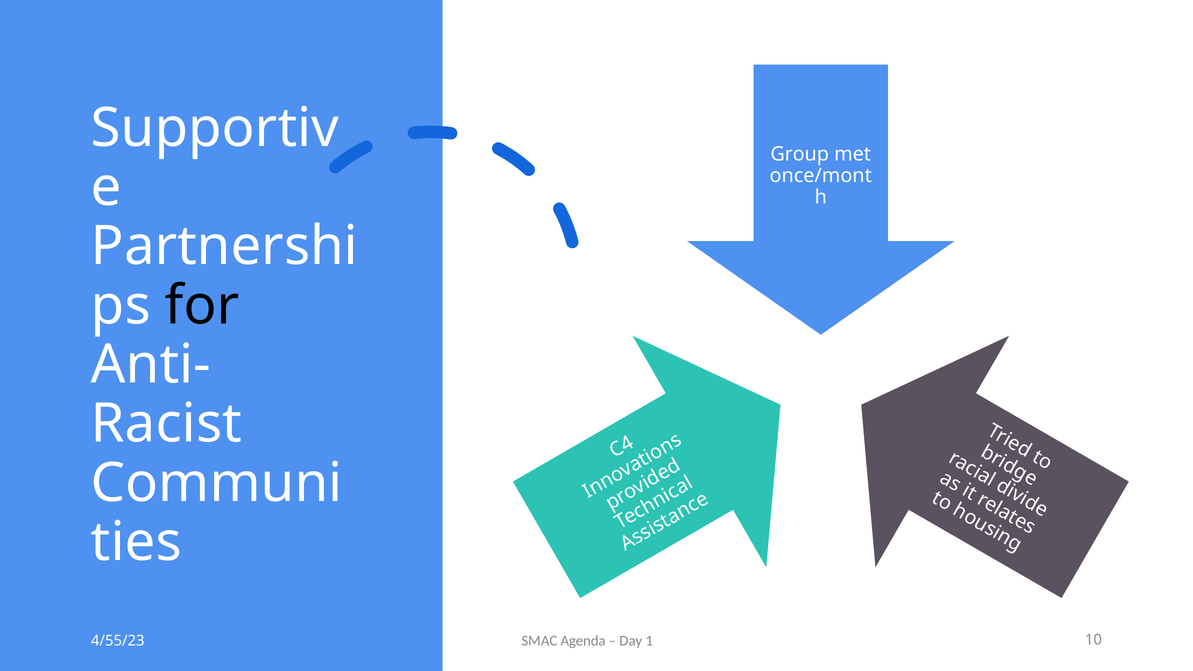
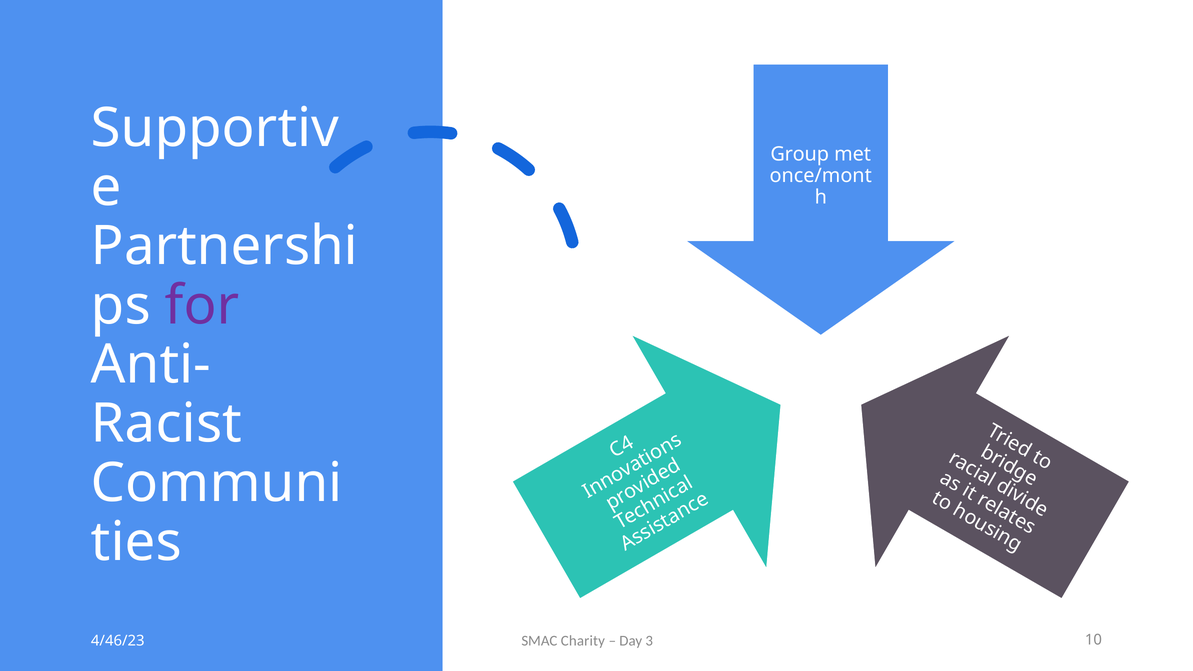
for colour: black -> purple
4/55/23: 4/55/23 -> 4/46/23
Agenda: Agenda -> Charity
1: 1 -> 3
